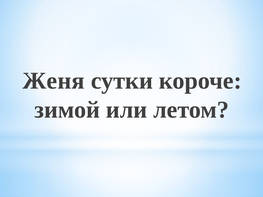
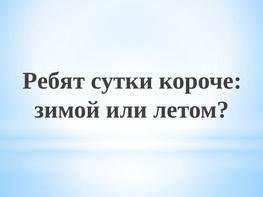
Женя: Женя -> Ребят
